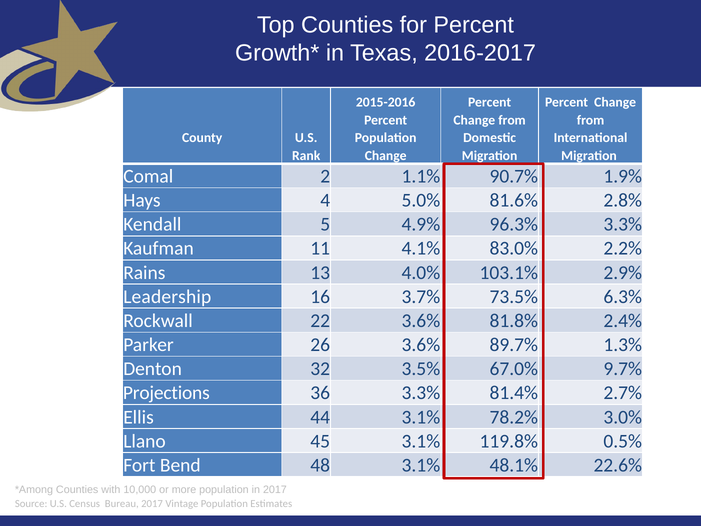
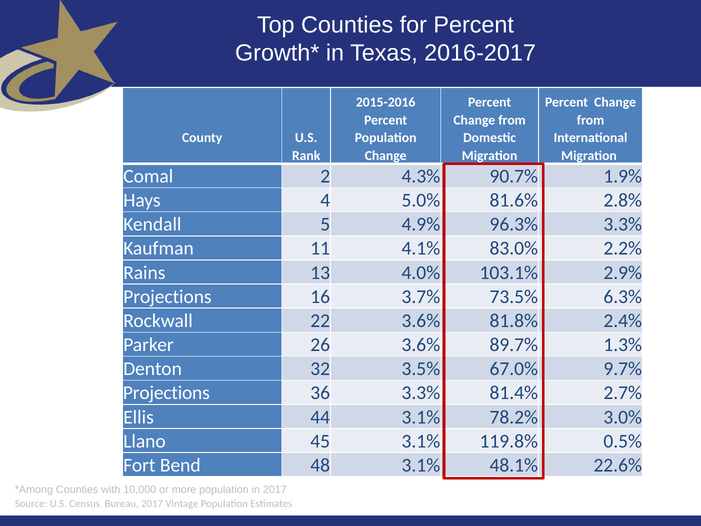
1.1%: 1.1% -> 4.3%
Leadership at (167, 297): Leadership -> Projections
